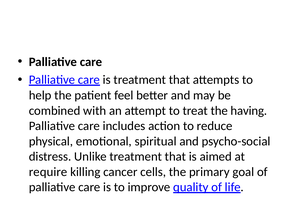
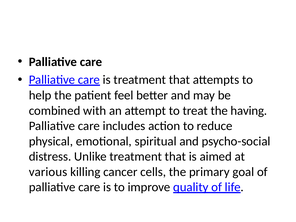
require: require -> various
